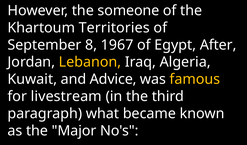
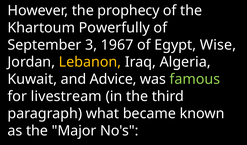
someone: someone -> prophecy
Territories: Territories -> Powerfully
8: 8 -> 3
After: After -> Wise
famous colour: yellow -> light green
